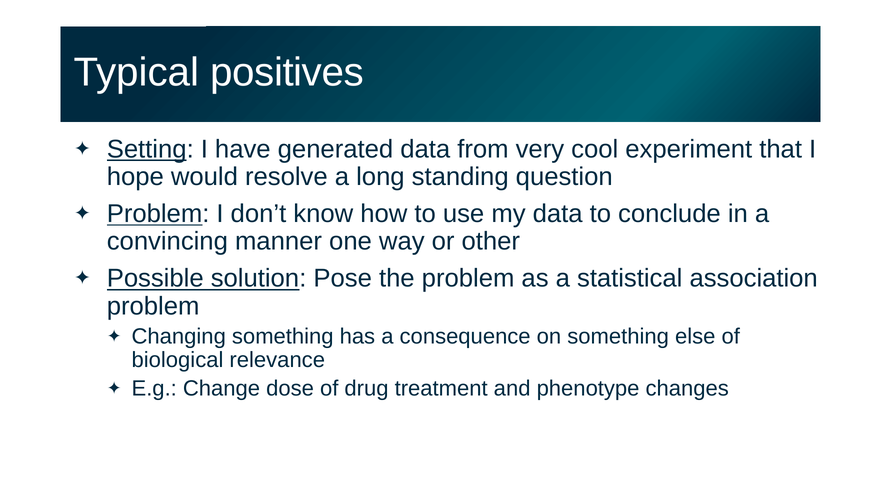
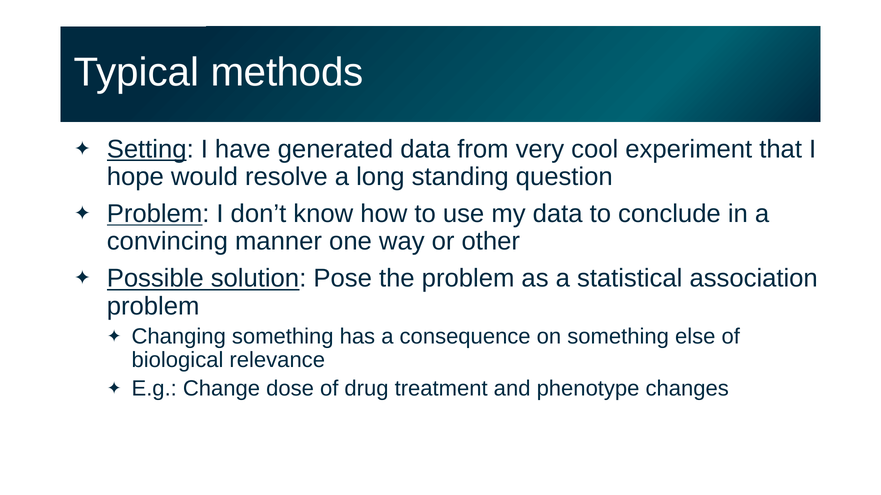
positives: positives -> methods
